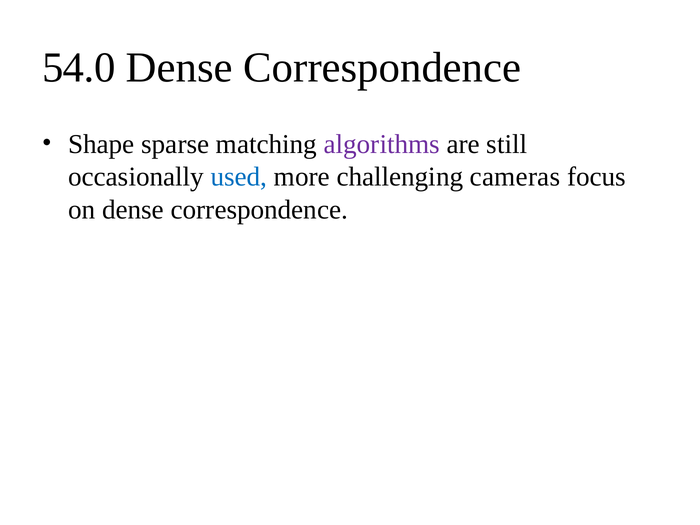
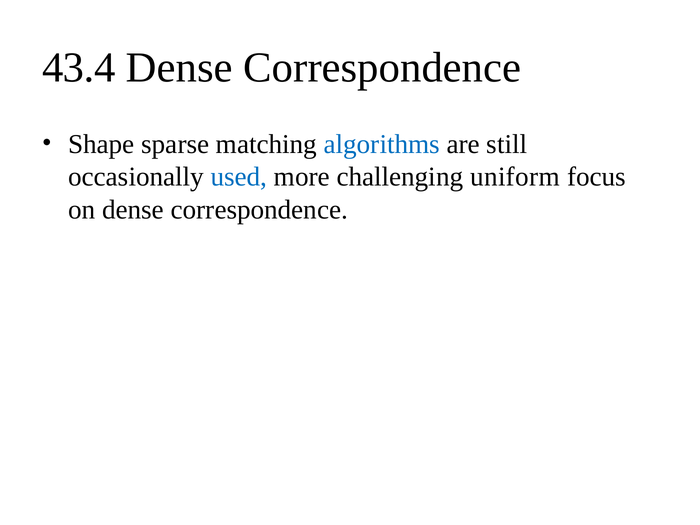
54.0: 54.0 -> 43.4
algorithms colour: purple -> blue
cameras: cameras -> uniform
